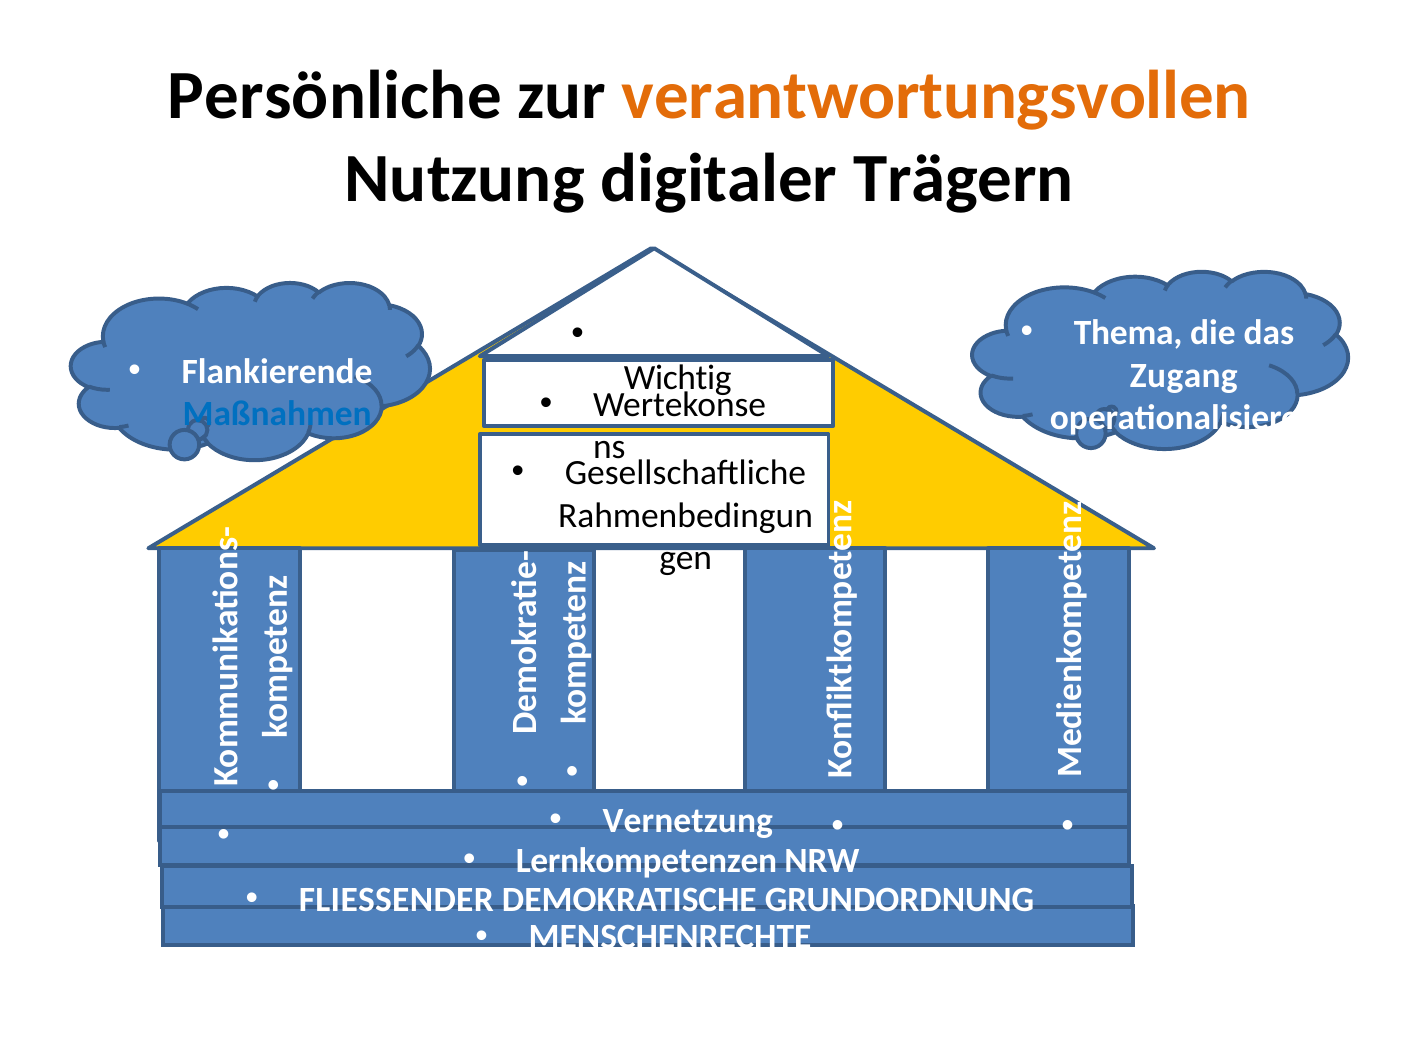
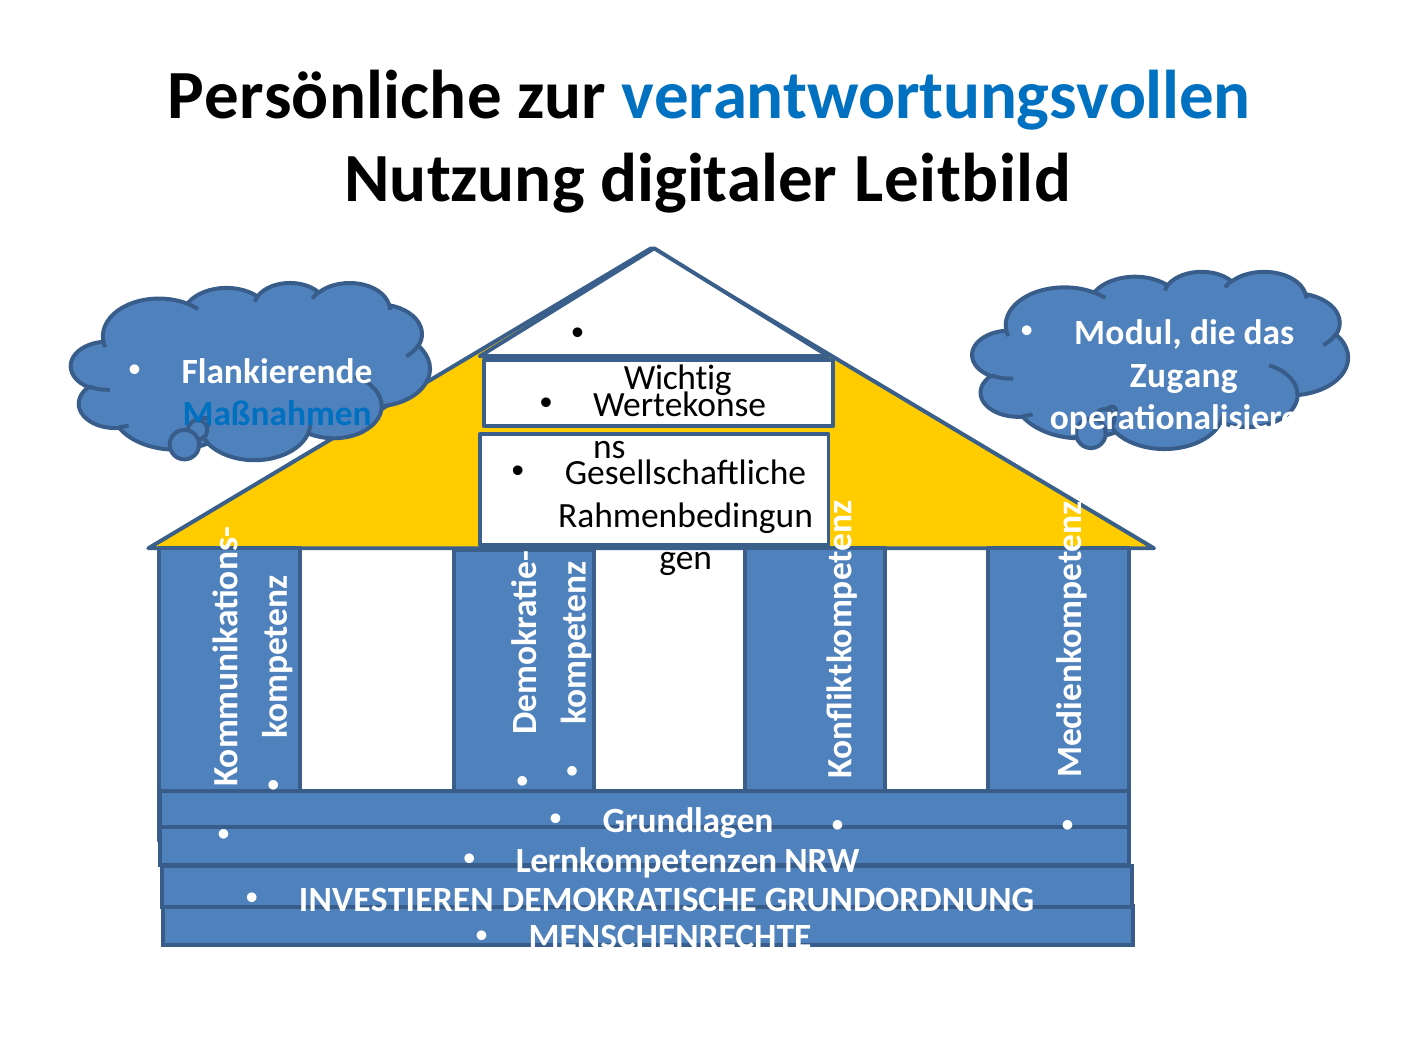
verantwortungsvollen colour: orange -> blue
Trägern: Trägern -> Leitbild
Thema: Thema -> Modul
Vernetzung: Vernetzung -> Grundlagen
FLIESSENDER: FLIESSENDER -> INVESTIEREN
